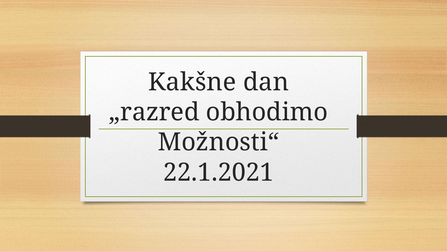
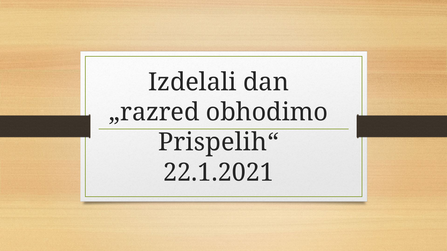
Kakšne: Kakšne -> Izdelali
Možnosti“: Možnosti“ -> Prispelih“
